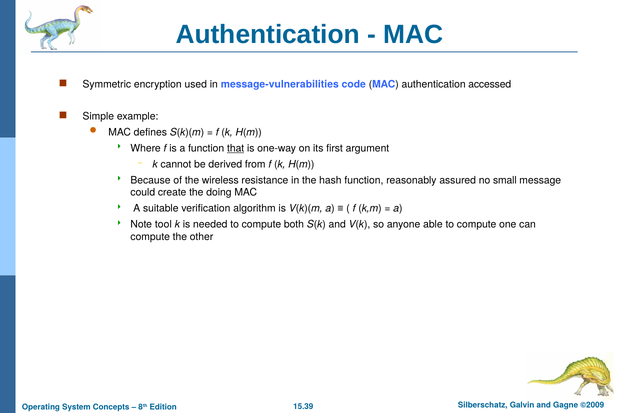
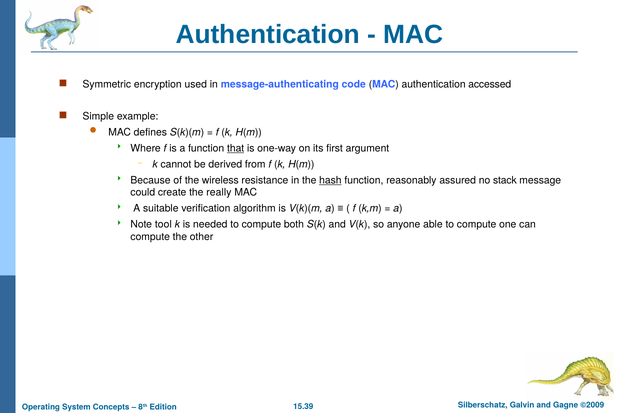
message-vulnerabilities: message-vulnerabilities -> message-authenticating
hash underline: none -> present
small: small -> stack
doing: doing -> really
